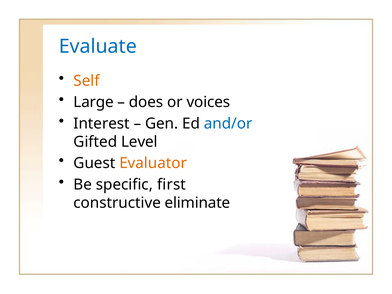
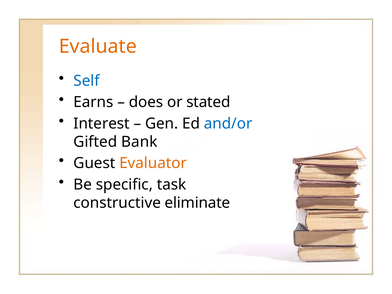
Evaluate colour: blue -> orange
Self colour: orange -> blue
Large: Large -> Earns
voices: voices -> stated
Level: Level -> Bank
first: first -> task
